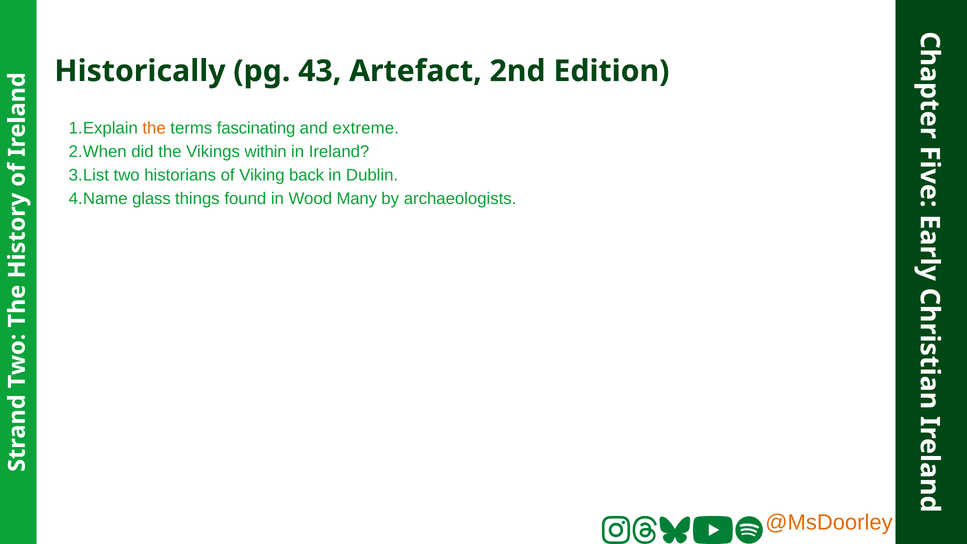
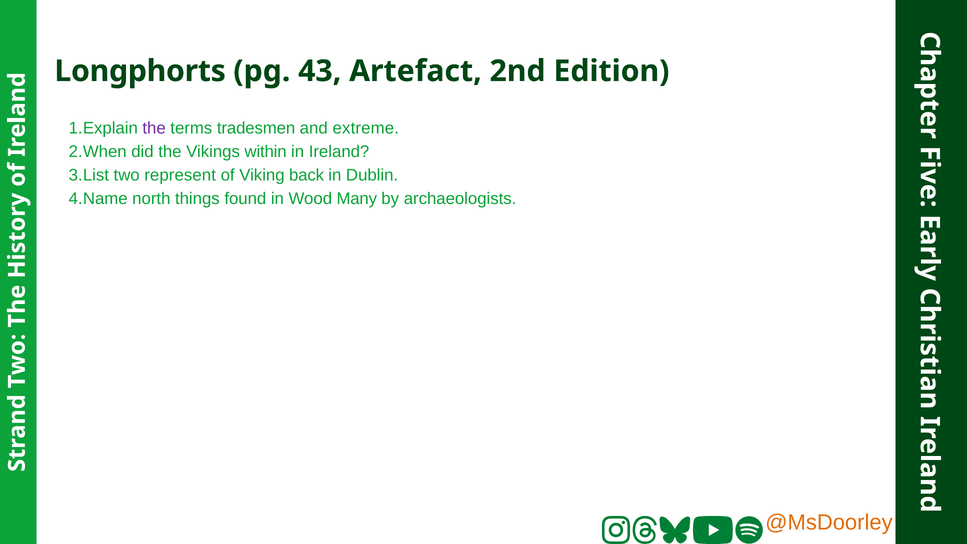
Historically: Historically -> Longphorts
the at (154, 128) colour: orange -> purple
fascinating: fascinating -> tradesmen
historians: historians -> represent
glass: glass -> north
